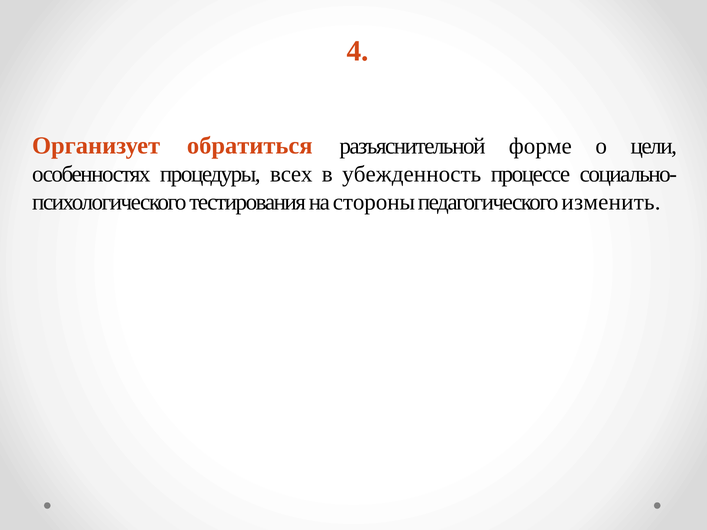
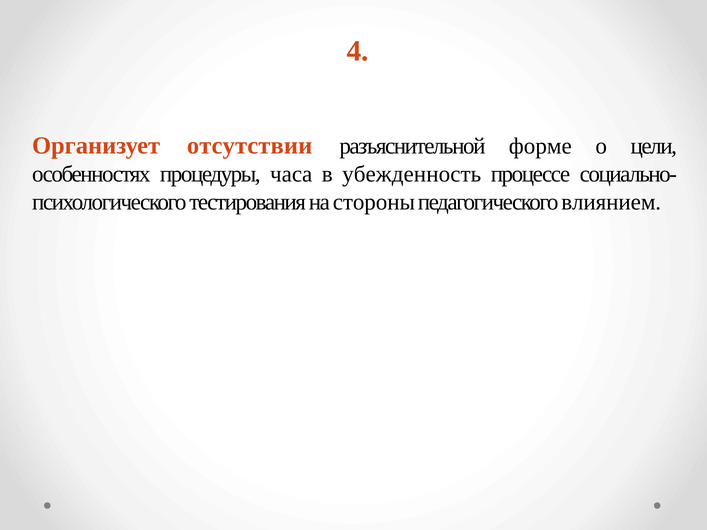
обратиться: обратиться -> отсутствии
всех: всех -> часа
изменить: изменить -> влиянием
